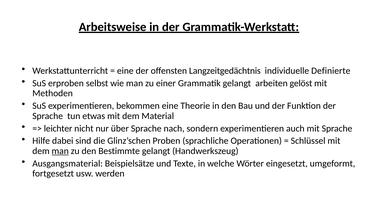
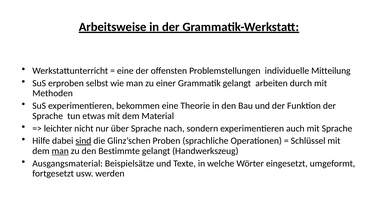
Langzeitgedächtnis: Langzeitgedächtnis -> Problemstellungen
Definierte: Definierte -> Mitteilung
gelöst: gelöst -> durch
sind underline: none -> present
